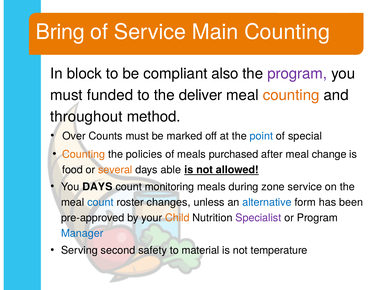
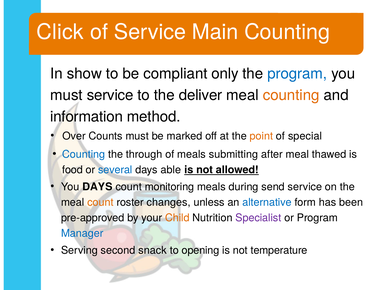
Bring: Bring -> Click
block: block -> show
also: also -> only
program at (297, 73) colour: purple -> blue
must funded: funded -> service
throughout: throughout -> information
point colour: blue -> orange
Counting at (84, 154) colour: orange -> blue
policies: policies -> through
purchased: purchased -> submitting
change: change -> thawed
several colour: orange -> blue
zone: zone -> send
count at (100, 202) colour: blue -> orange
safety: safety -> snack
material: material -> opening
